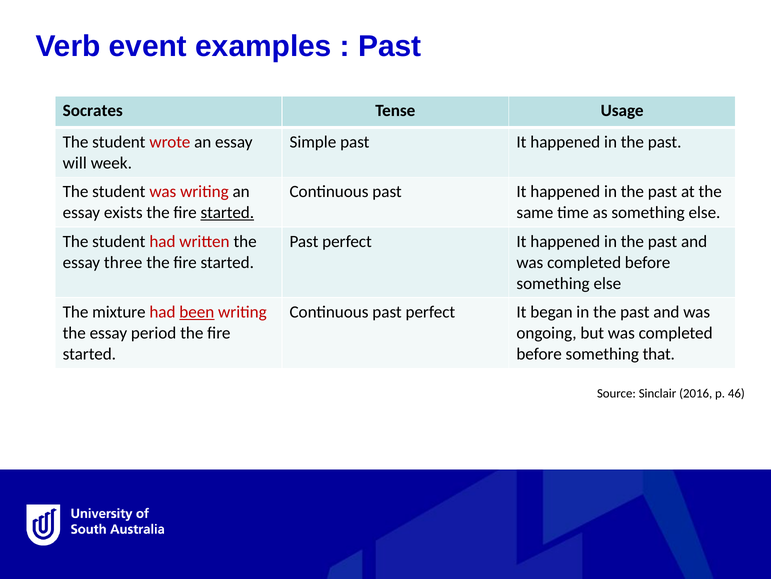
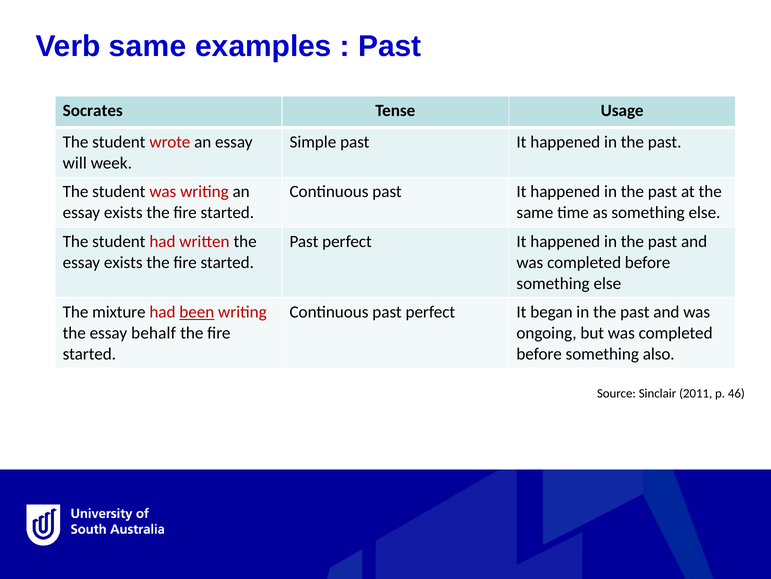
Verb event: event -> same
started at (227, 212) underline: present -> none
three at (123, 262): three -> exists
period: period -> behalf
that: that -> also
2016: 2016 -> 2011
